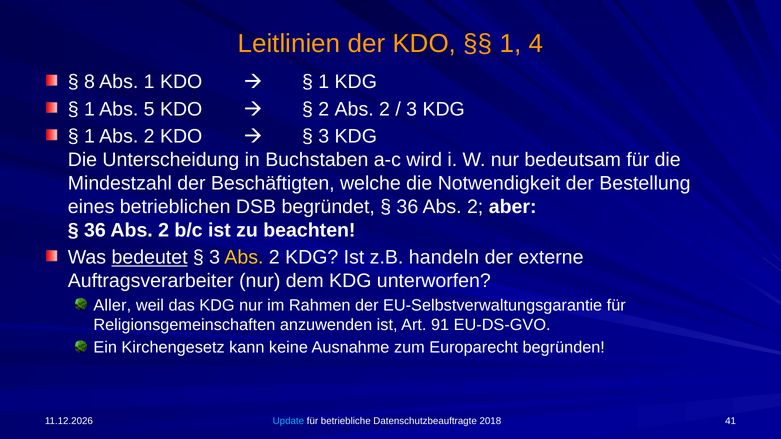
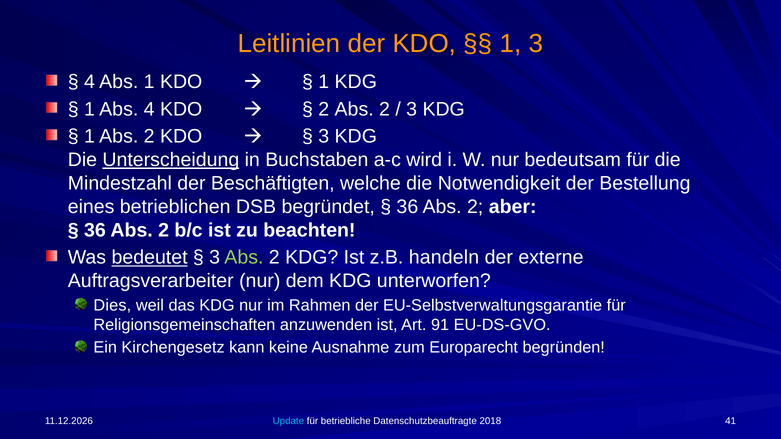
1 4: 4 -> 3
8 at (89, 82): 8 -> 4
Abs 5: 5 -> 4
Unterscheidung underline: none -> present
Abs at (244, 258) colour: yellow -> light green
Aller: Aller -> Dies
